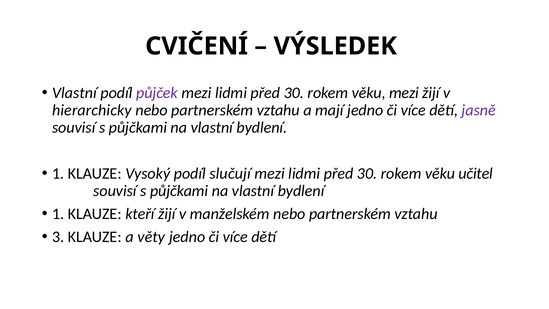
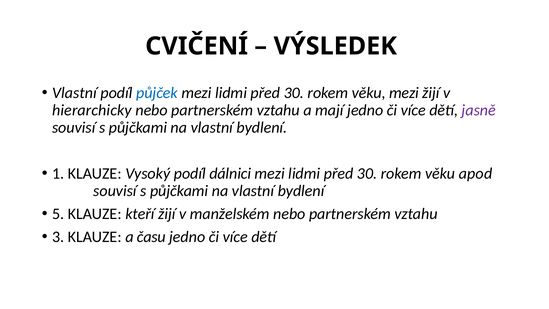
půjček colour: purple -> blue
slučují: slučují -> dálnici
učitel: učitel -> apod
1 at (58, 214): 1 -> 5
věty: věty -> času
